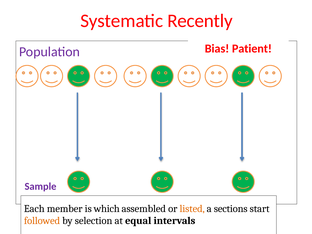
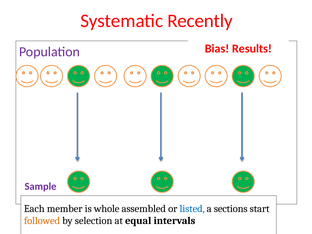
Patient: Patient -> Results
which: which -> whole
listed colour: orange -> blue
